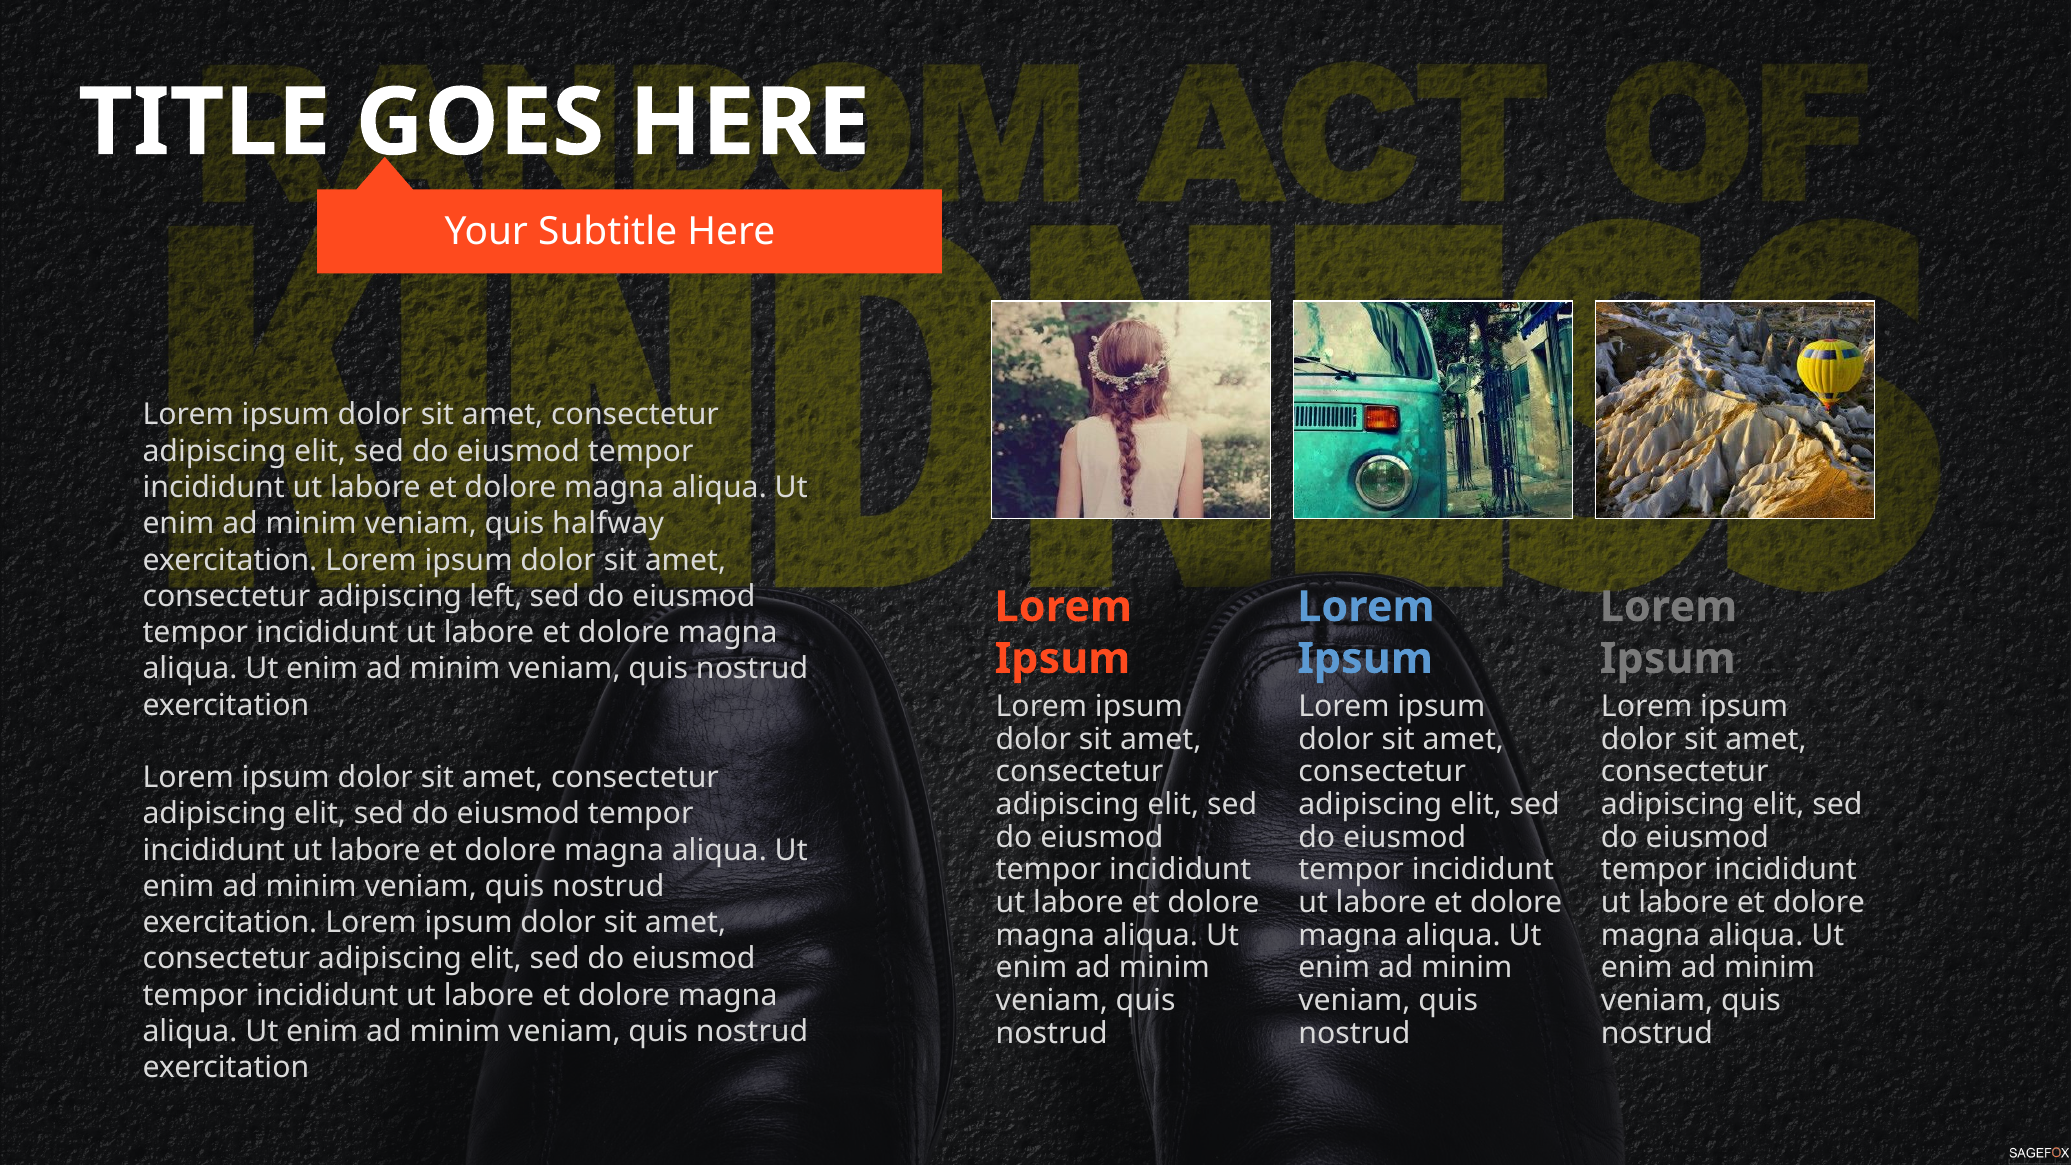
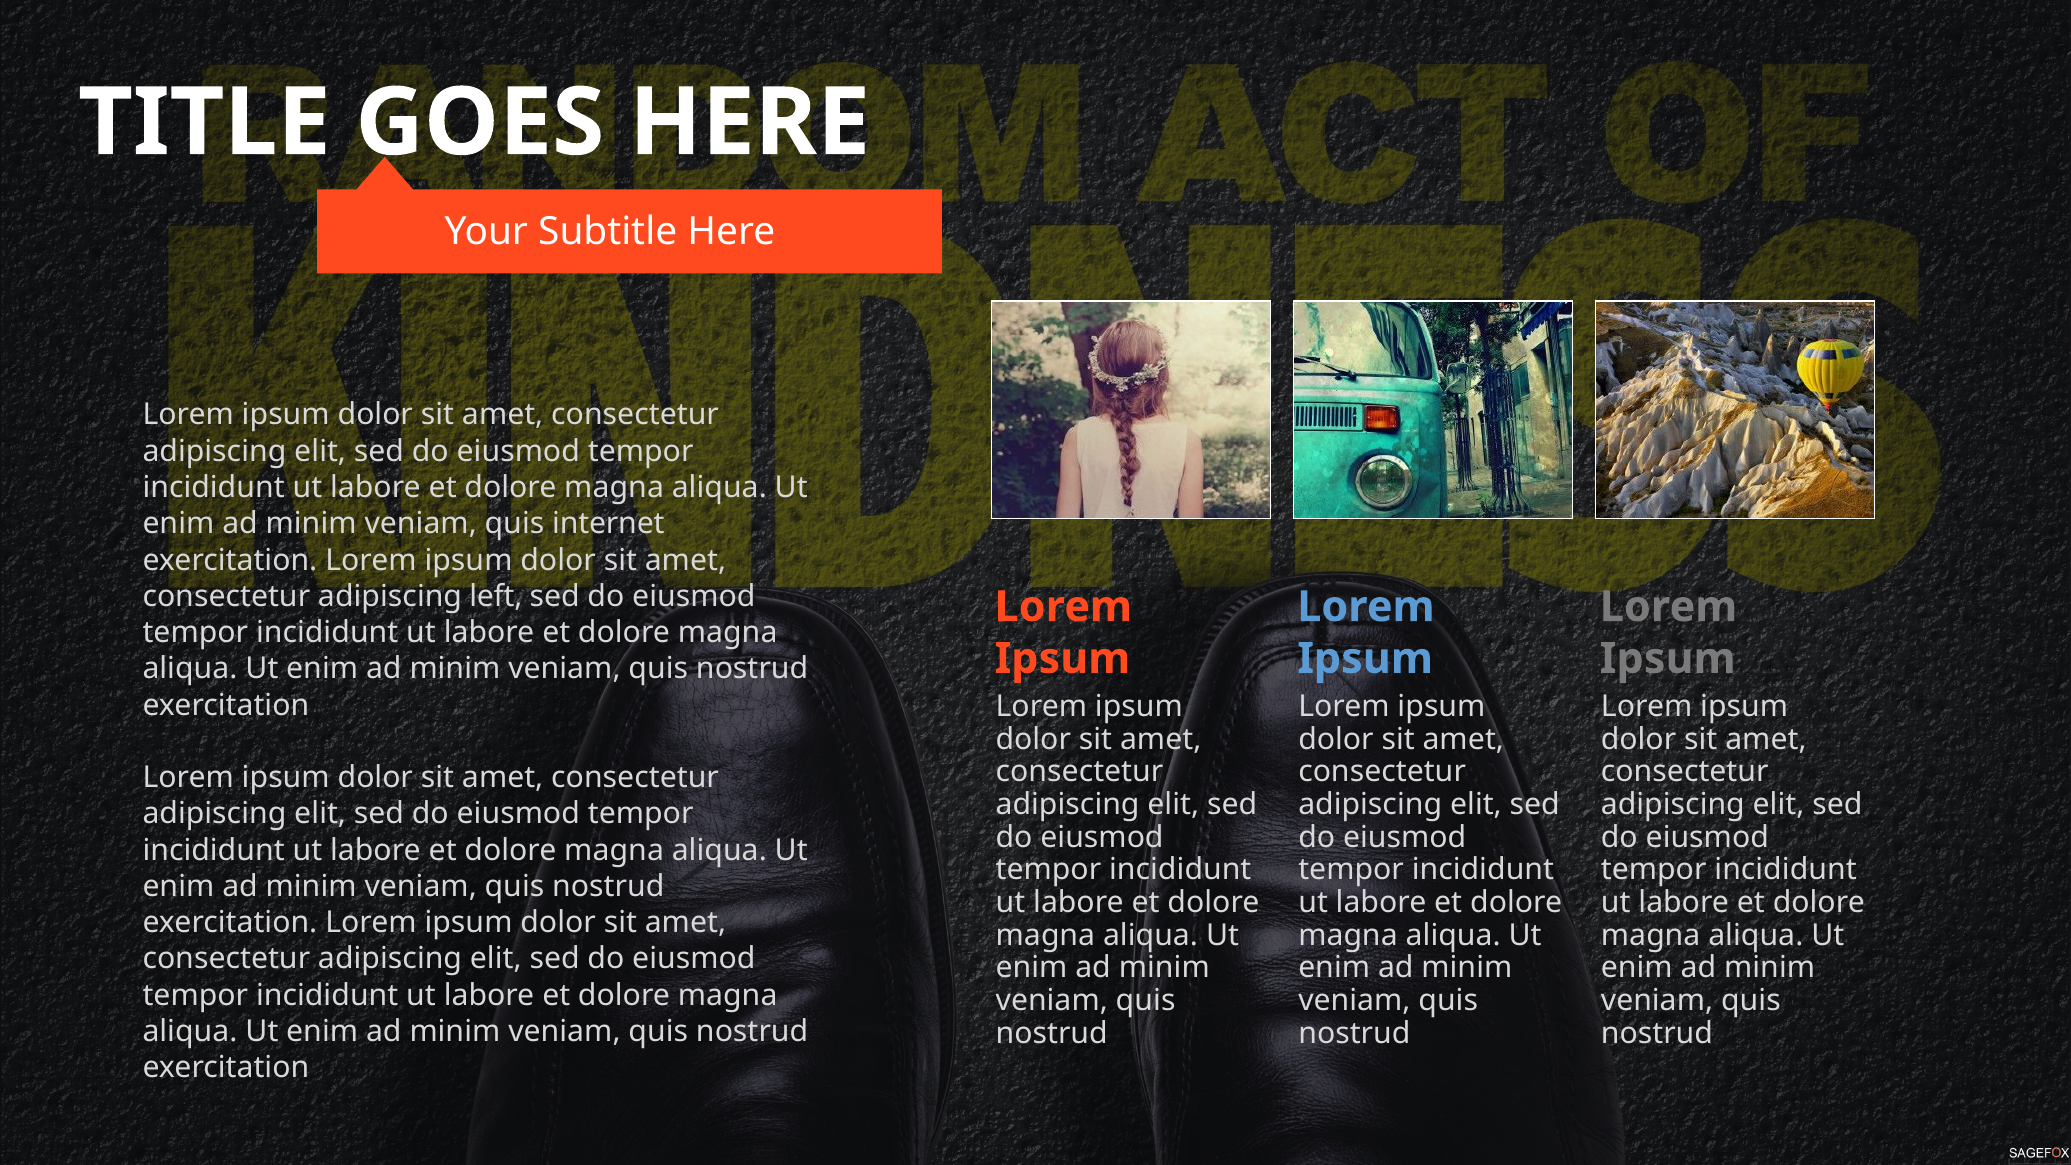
halfway: halfway -> internet
